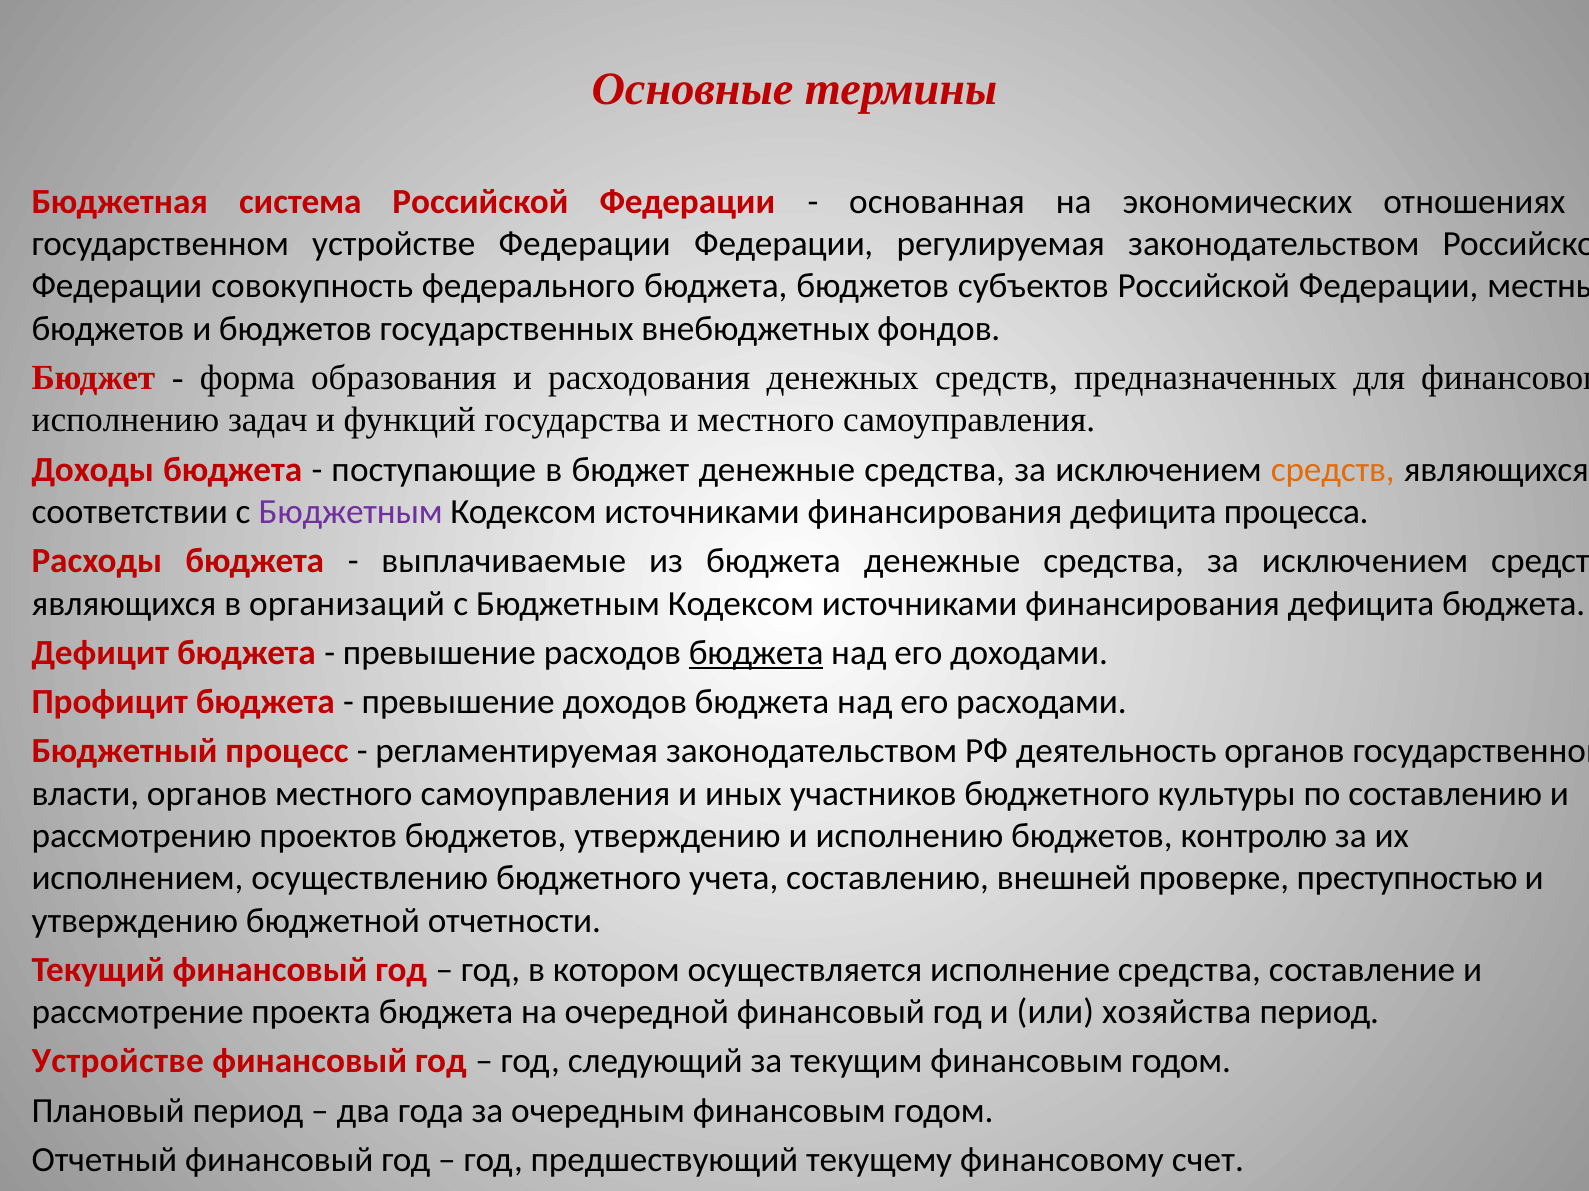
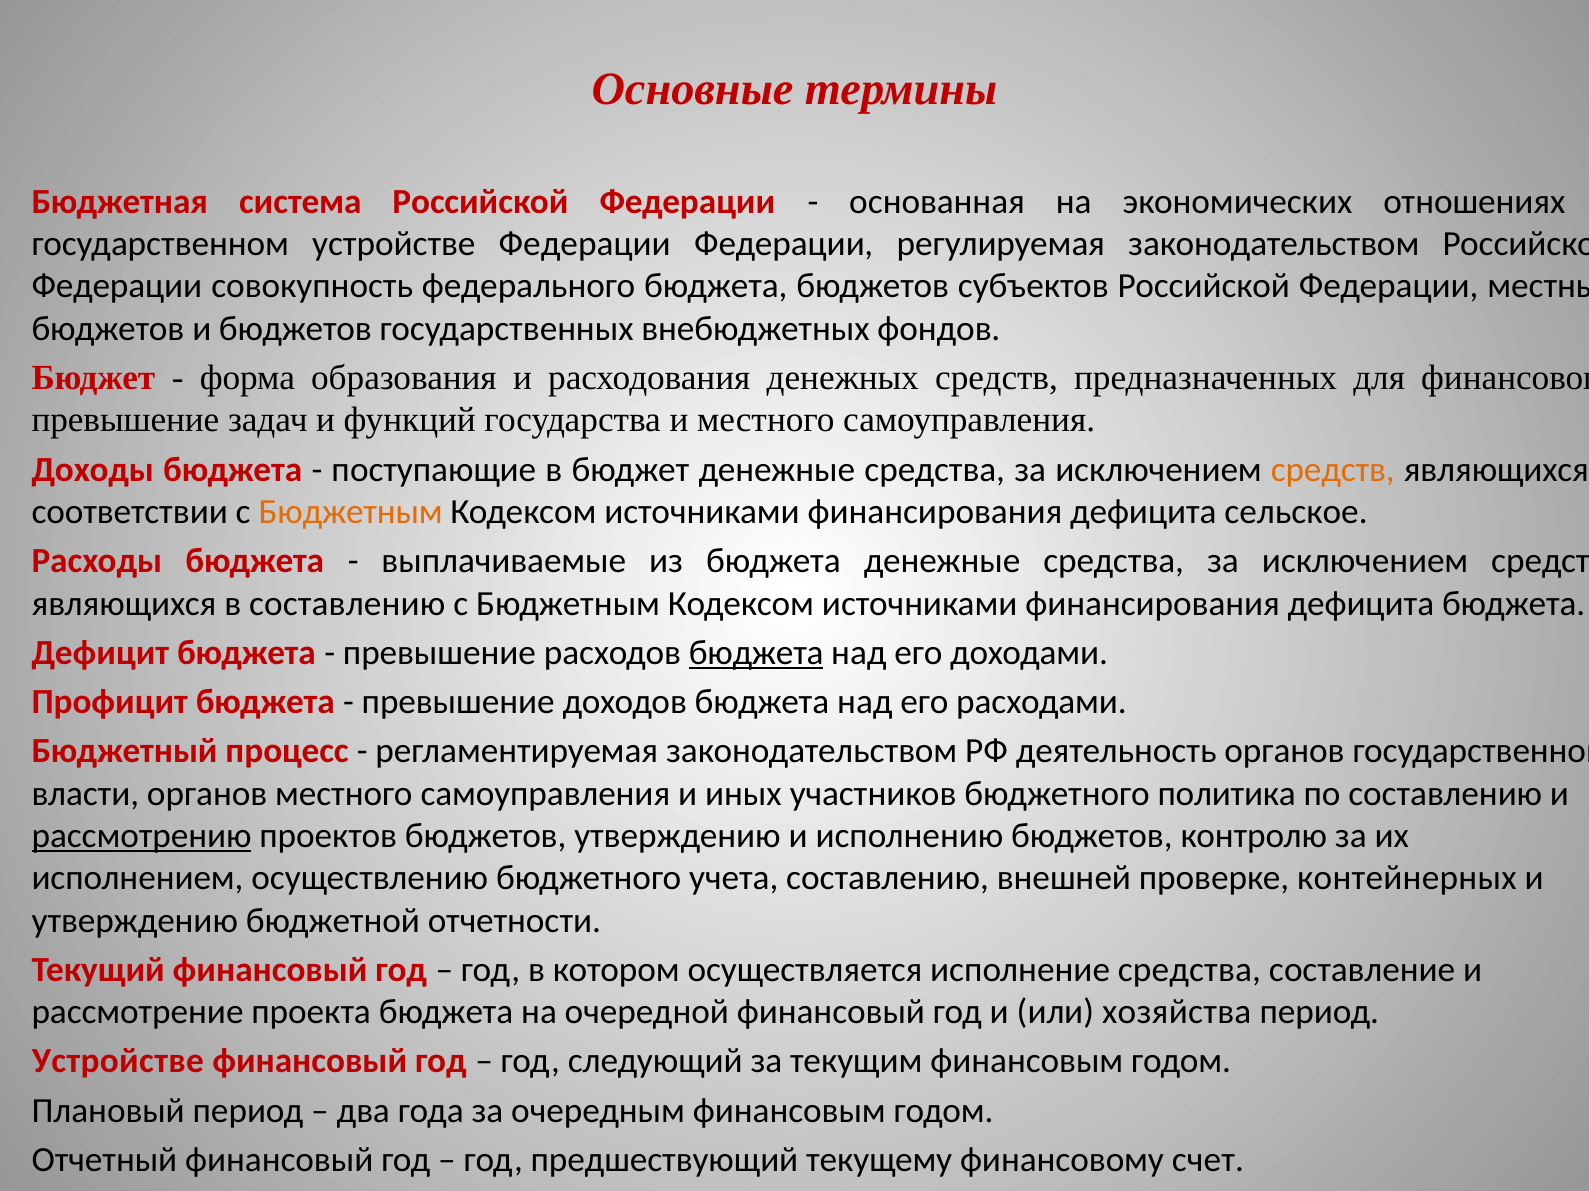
исполнению at (125, 420): исполнению -> превышение
Бюджетным at (351, 512) colour: purple -> orange
процесса: процесса -> сельское
в организаций: организаций -> составлению
культуры: культуры -> политика
рассмотрению underline: none -> present
преступностью: преступностью -> контейнерных
